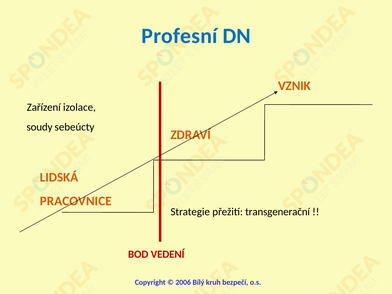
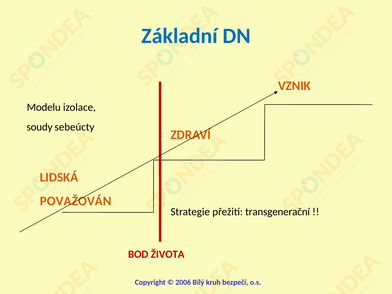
Profesní: Profesní -> Základní
Zařízení: Zařízení -> Modelu
PRACOVNICE: PRACOVNICE -> POVAŽOVÁN
VEDENÍ: VEDENÍ -> ŽIVOTA
